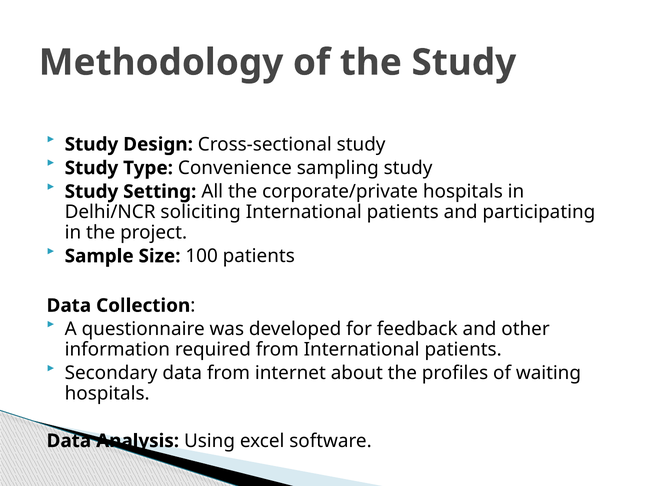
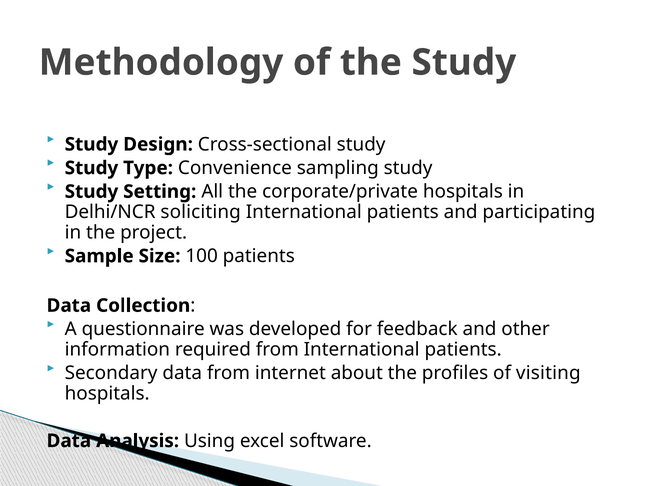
waiting: waiting -> visiting
